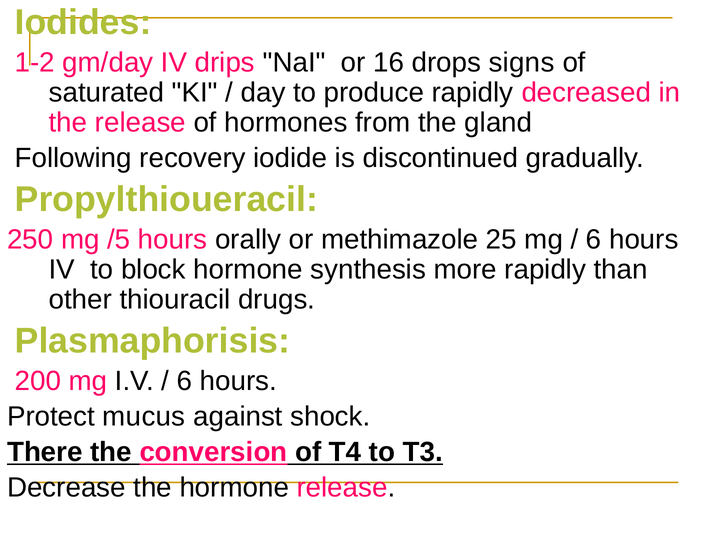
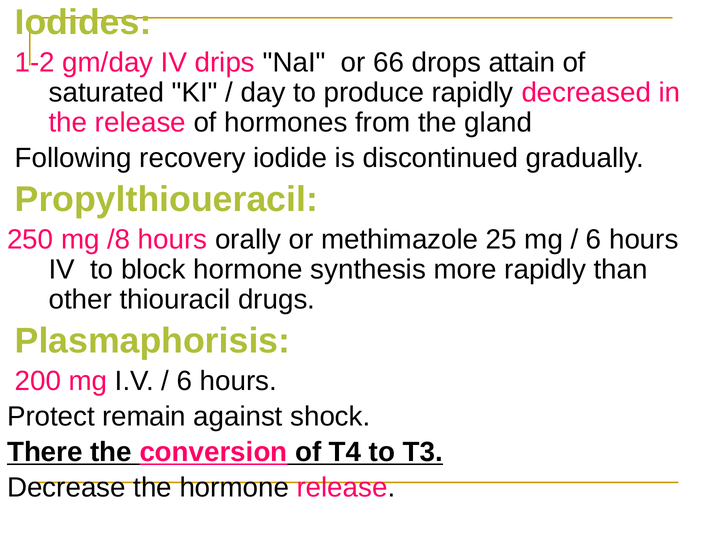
16: 16 -> 66
signs: signs -> attain
/5: /5 -> /8
mucus: mucus -> remain
